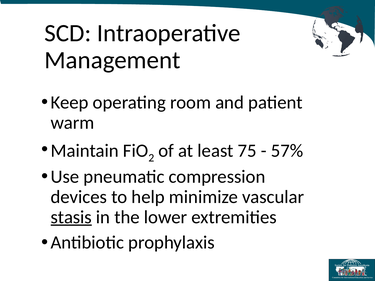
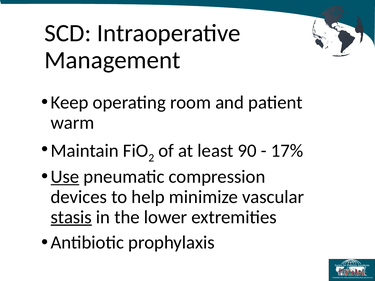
75: 75 -> 90
57%: 57% -> 17%
Use underline: none -> present
